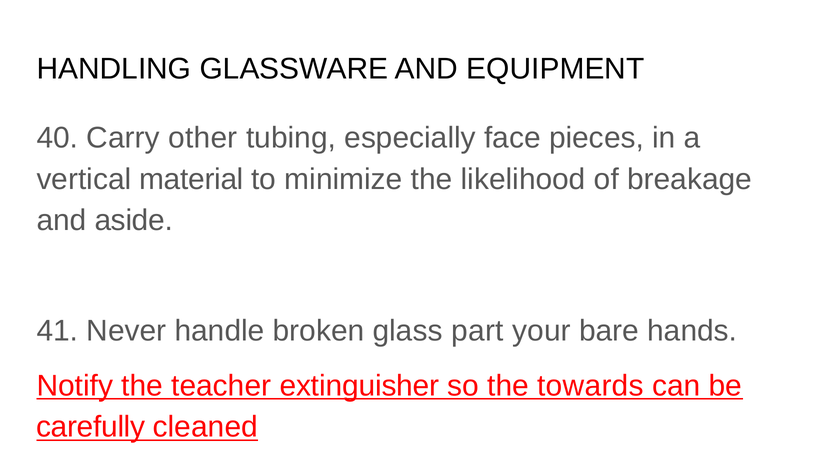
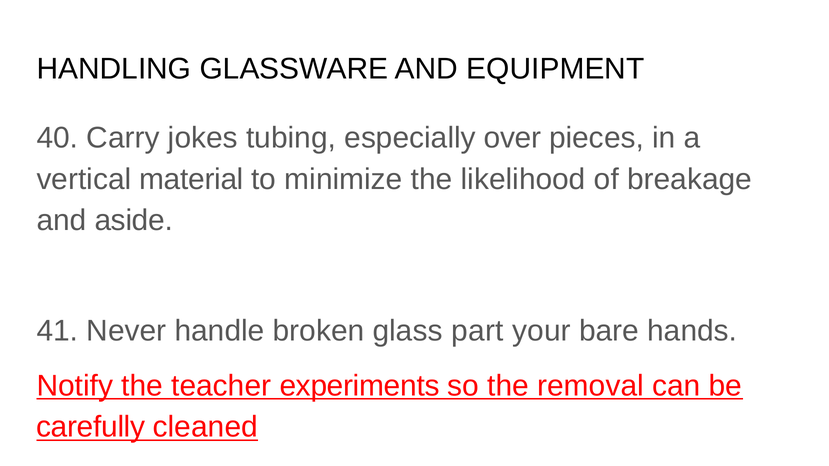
other: other -> jokes
face: face -> over
extinguisher: extinguisher -> experiments
towards: towards -> removal
